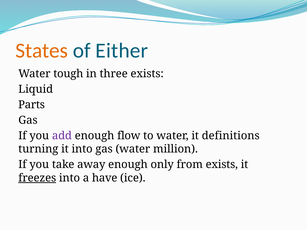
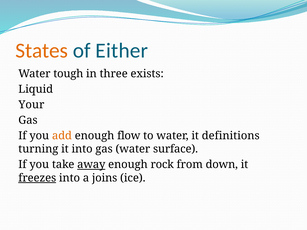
Parts: Parts -> Your
add colour: purple -> orange
million: million -> surface
away underline: none -> present
only: only -> rock
from exists: exists -> down
have: have -> joins
